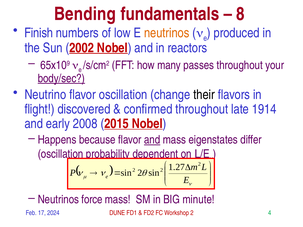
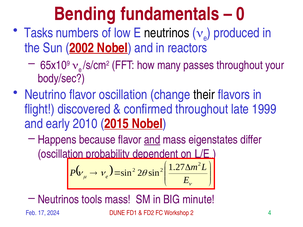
8: 8 -> 0
Finish: Finish -> Tasks
neutrinos at (167, 33) colour: orange -> black
body/sec underline: present -> none
1914: 1914 -> 1999
2008: 2008 -> 2010
force: force -> tools
